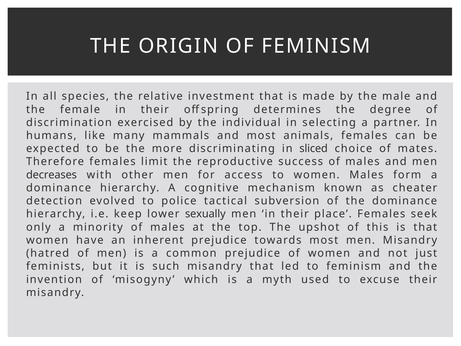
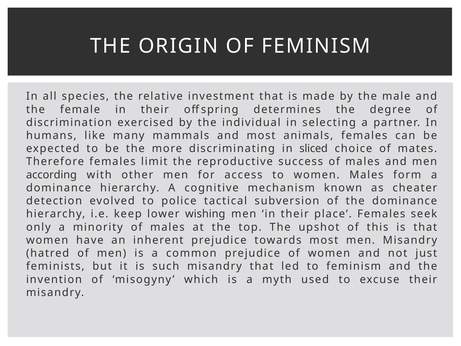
decreases: decreases -> according
sexually: sexually -> wishing
